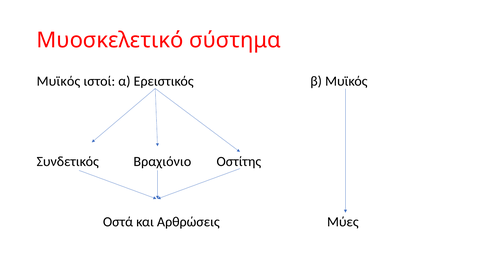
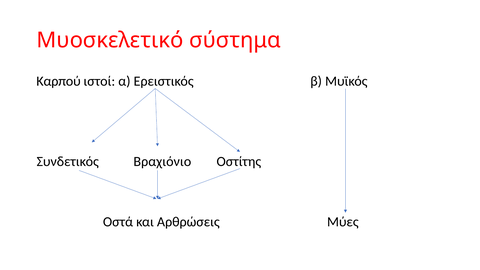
Μυϊκός at (58, 81): Μυϊκός -> Καρπού
